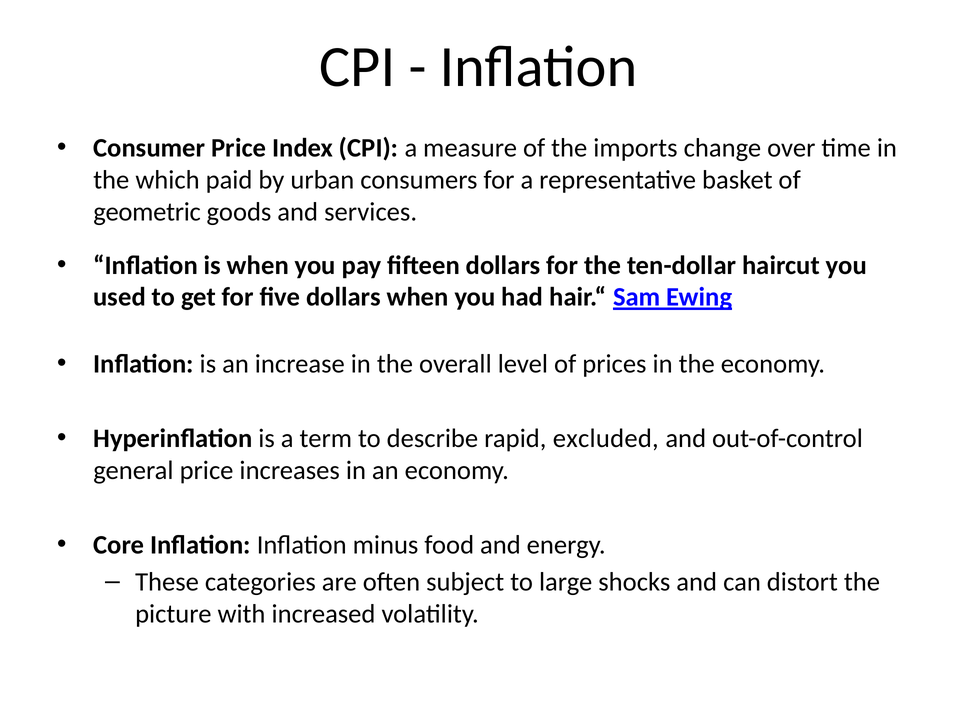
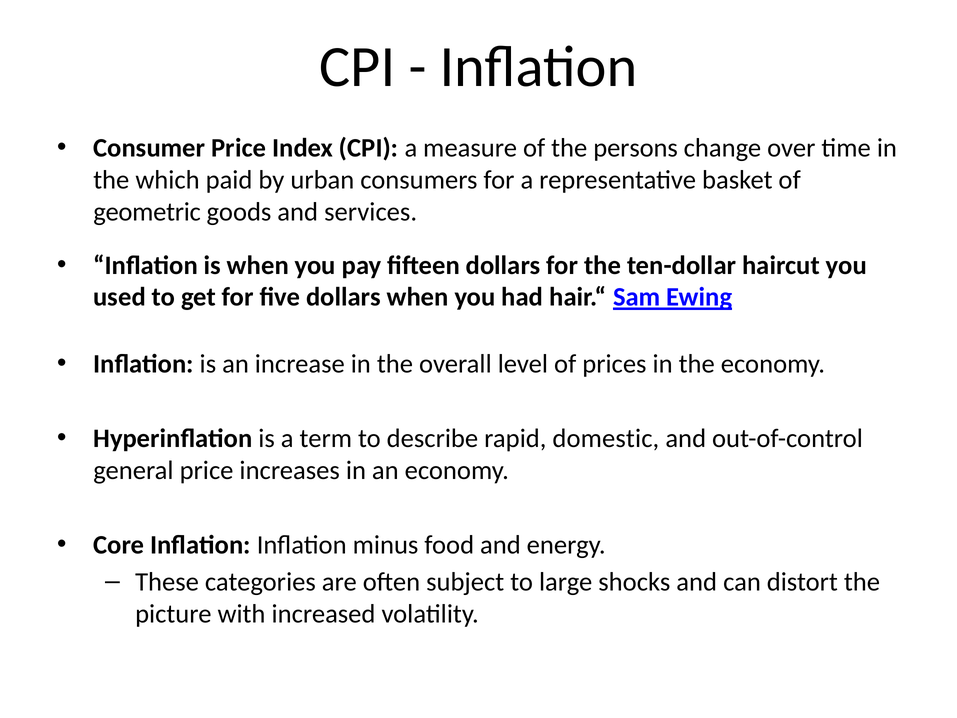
imports: imports -> persons
excluded: excluded -> domestic
